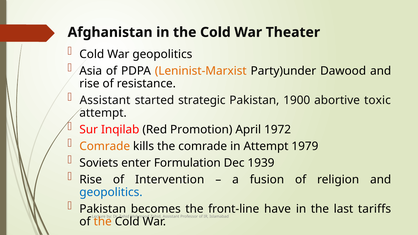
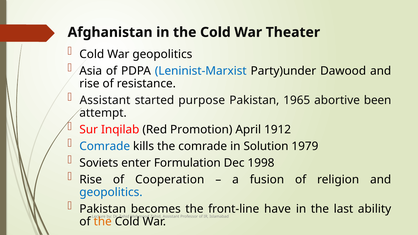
Leninist-Marxist colour: orange -> blue
strategic: strategic -> purpose
1900: 1900 -> 1965
toxic: toxic -> been
1972: 1972 -> 1912
Comrade at (105, 146) colour: orange -> blue
in Attempt: Attempt -> Solution
1939: 1939 -> 1998
Intervention: Intervention -> Cooperation
tariffs: tariffs -> ability
